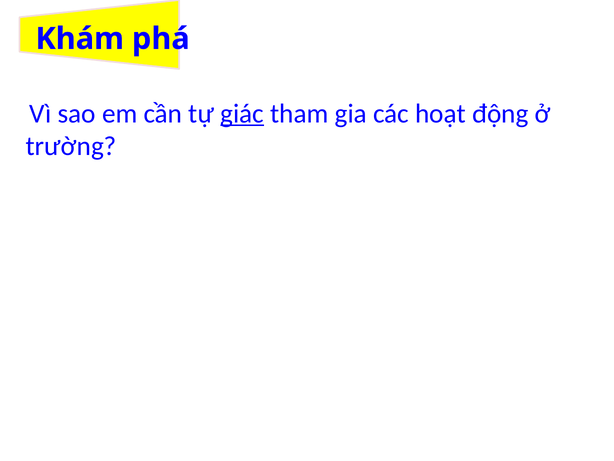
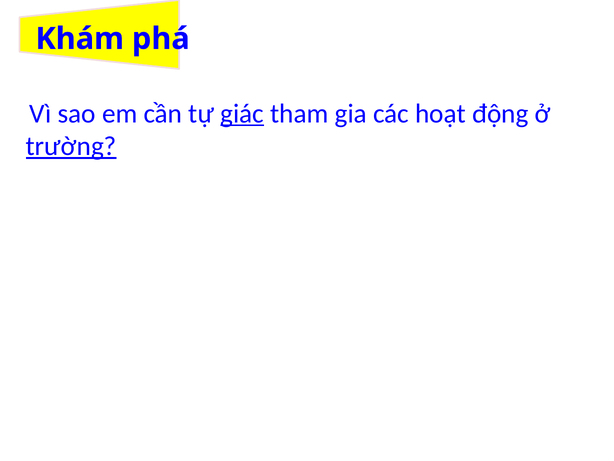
trường underline: none -> present
